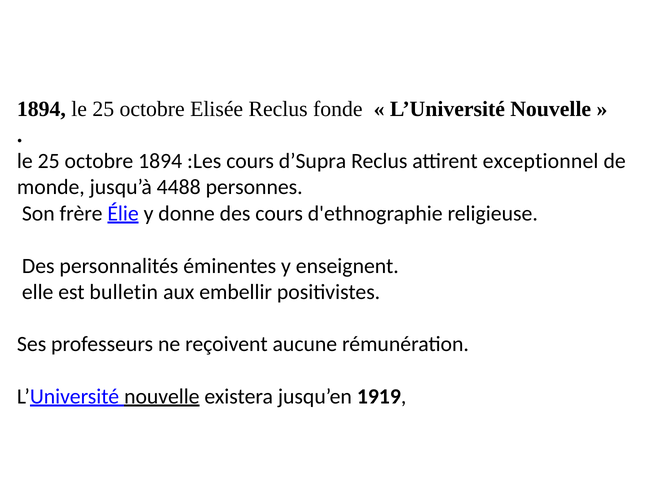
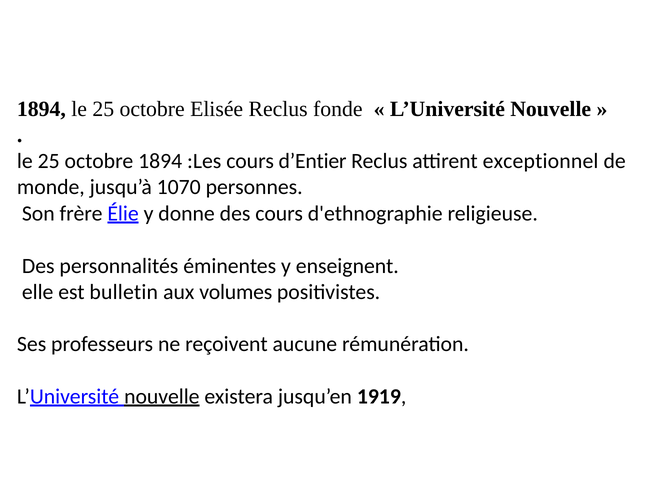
d’Supra: d’Supra -> d’Entier
4488: 4488 -> 1070
embellir: embellir -> volumes
